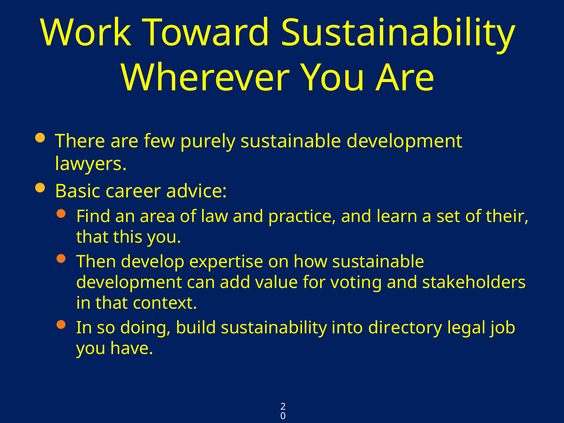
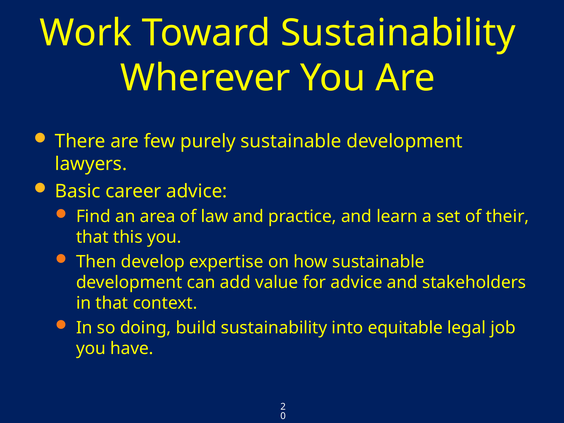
for voting: voting -> advice
directory: directory -> equitable
